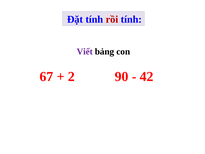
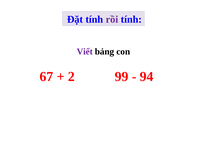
rồi colour: red -> purple
90: 90 -> 99
42: 42 -> 94
